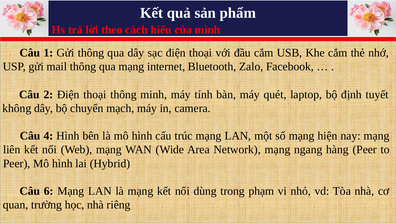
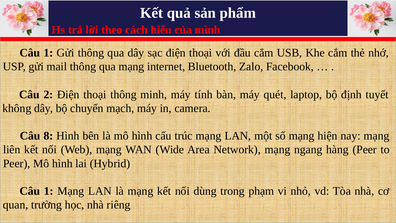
4: 4 -> 8
6 at (49, 191): 6 -> 1
